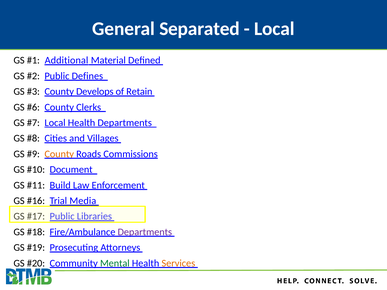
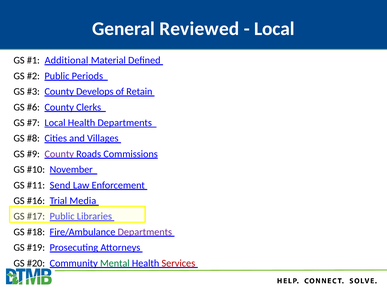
Separated: Separated -> Reviewed
Defines: Defines -> Periods
County at (59, 154) colour: orange -> purple
Document: Document -> November
Build: Build -> Send
Services colour: orange -> red
